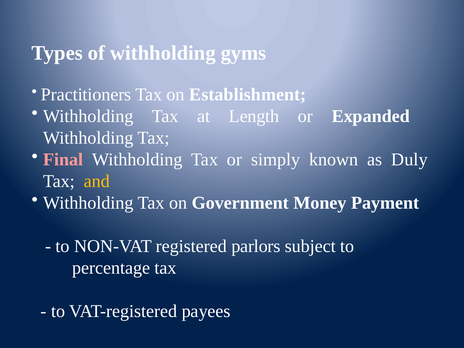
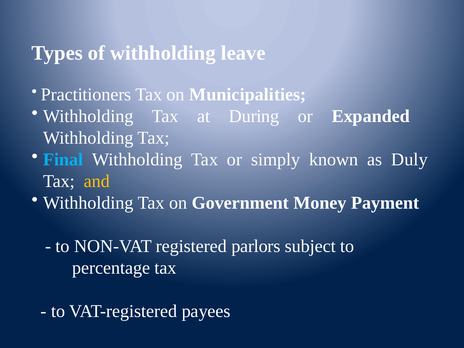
gyms: gyms -> leave
Establishment: Establishment -> Municipalities
Length: Length -> During
Final colour: pink -> light blue
